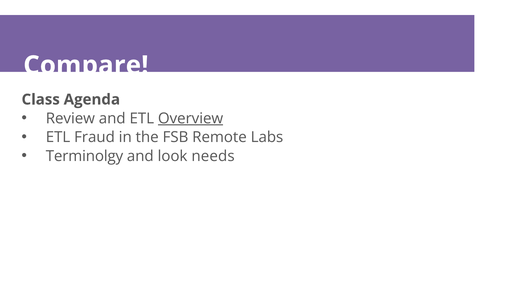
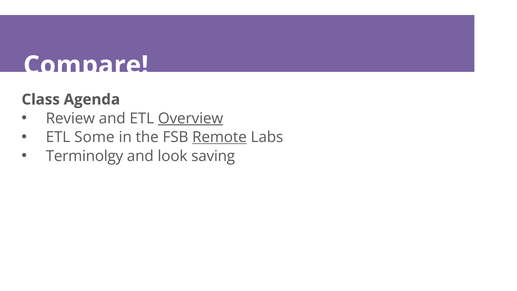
Fraud: Fraud -> Some
Remote underline: none -> present
needs: needs -> saving
